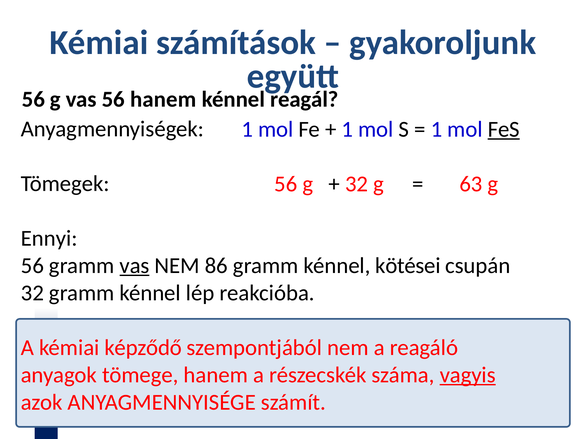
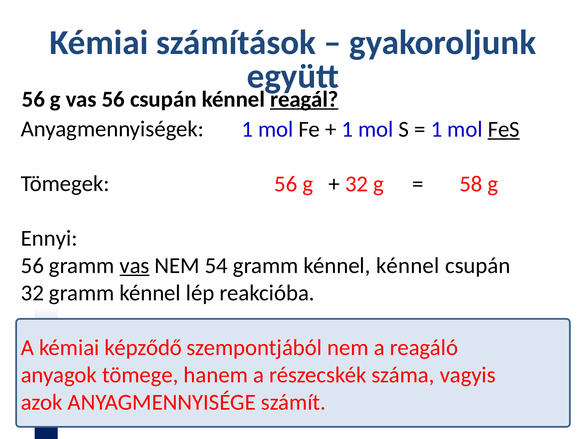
56 hanem: hanem -> csupán
reagál underline: none -> present
63: 63 -> 58
86: 86 -> 54
kénnel kötései: kötései -> kénnel
vagyis underline: present -> none
